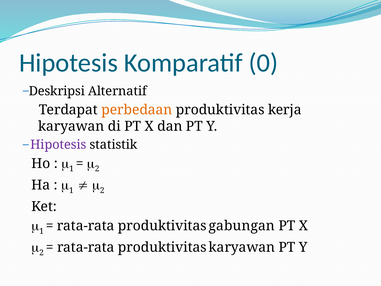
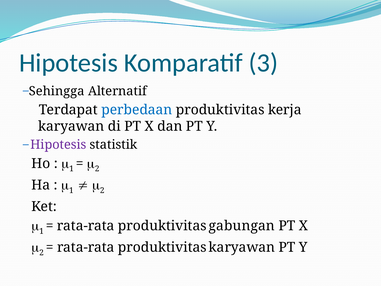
0: 0 -> 3
Deskripsi: Deskripsi -> Sehingga
perbedaan colour: orange -> blue
